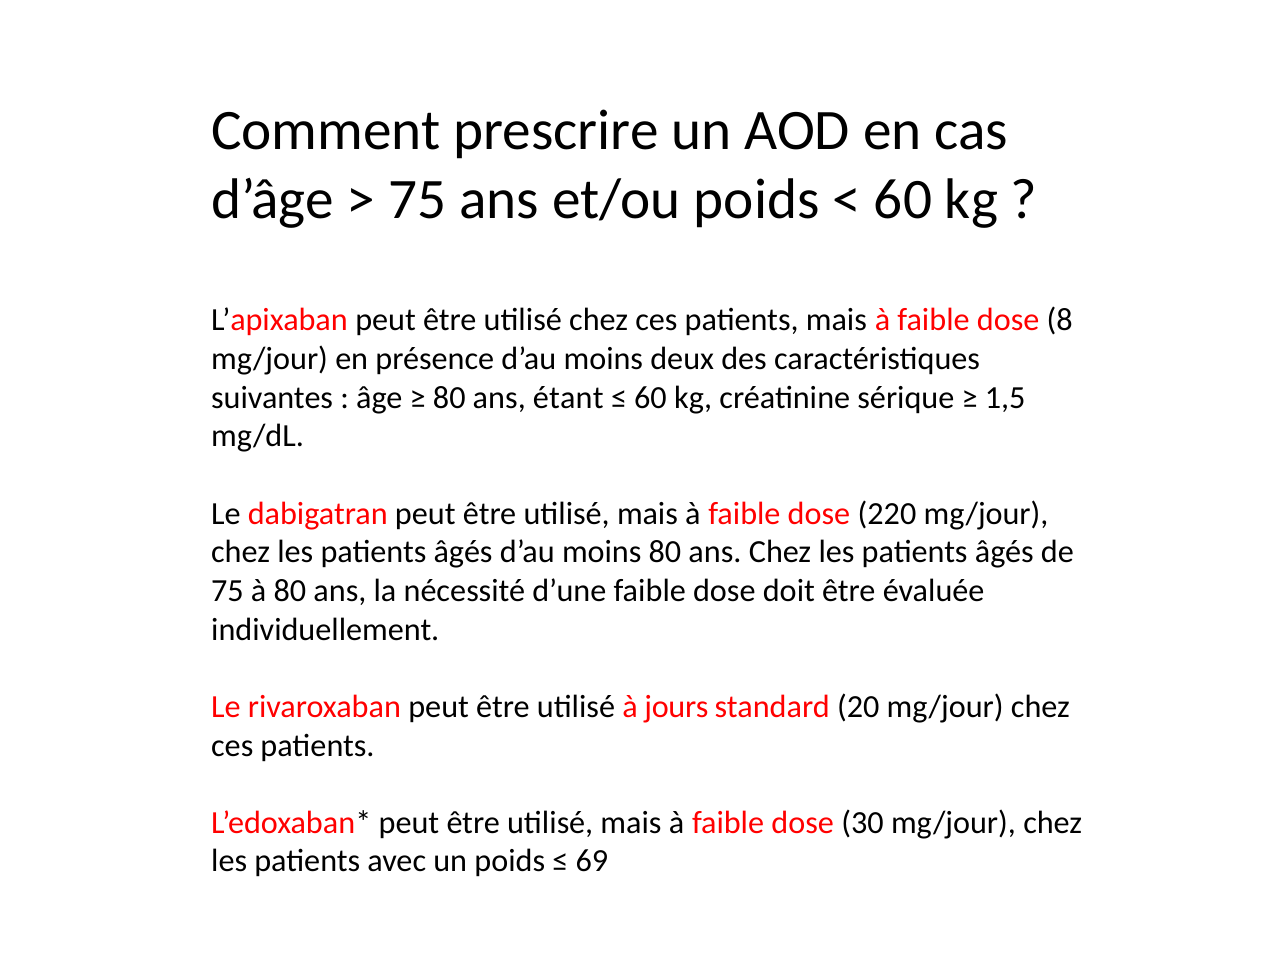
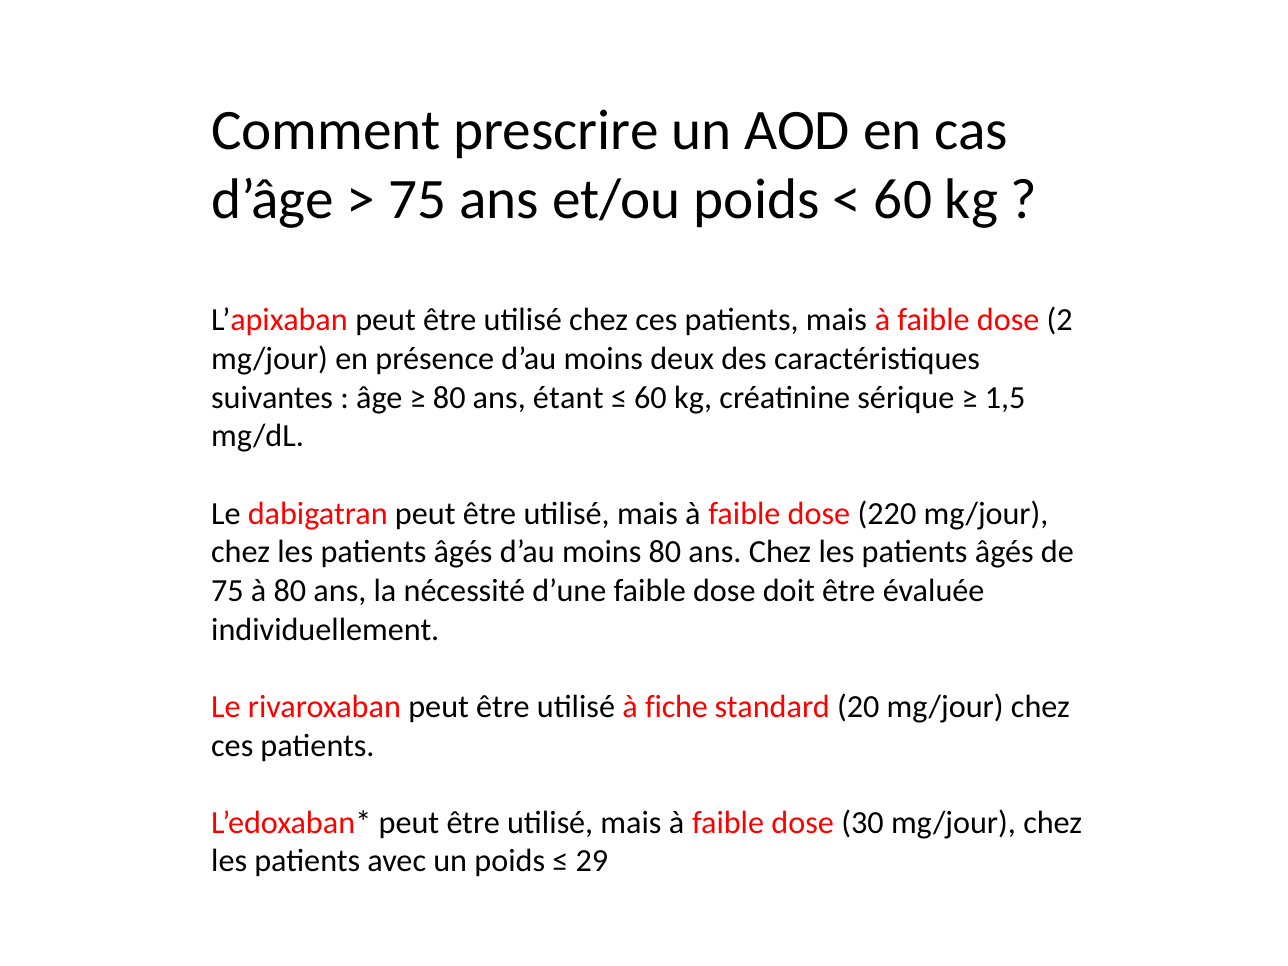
8: 8 -> 2
jours: jours -> fiche
69: 69 -> 29
